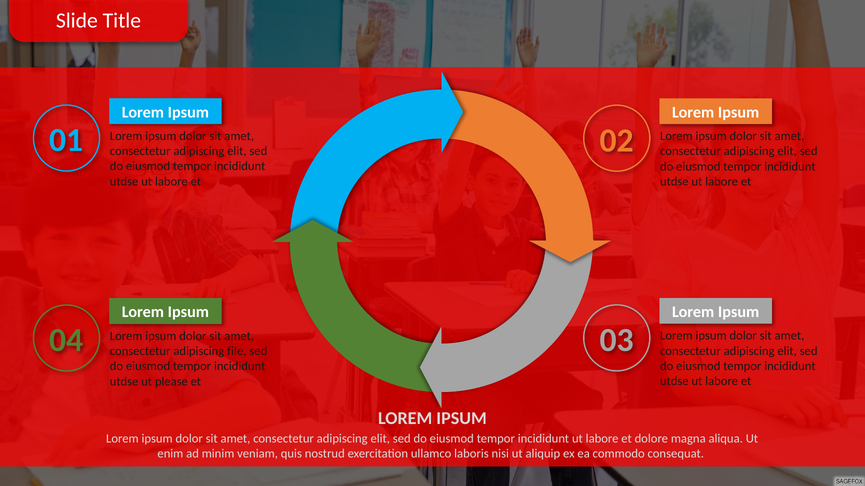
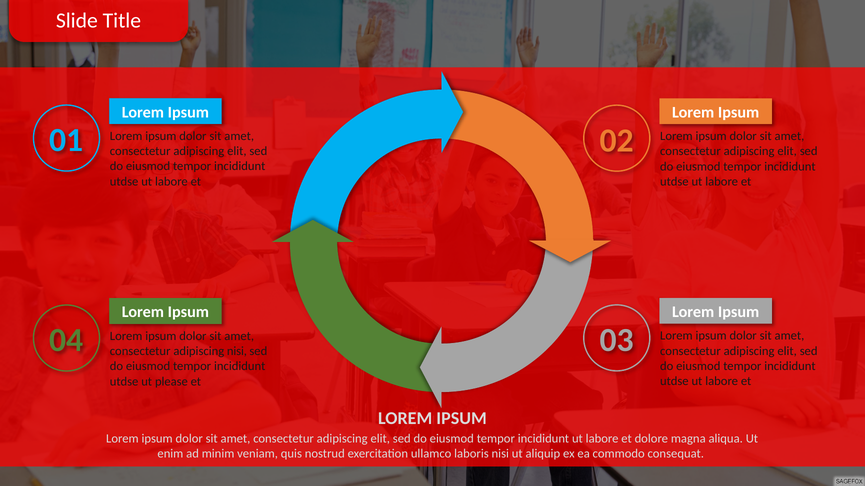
adipiscing file: file -> nisi
